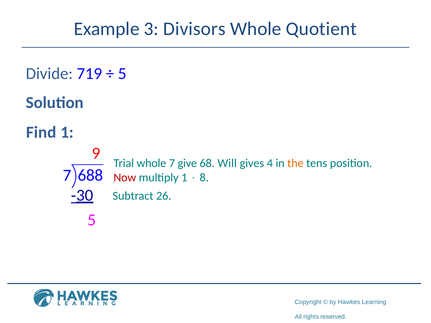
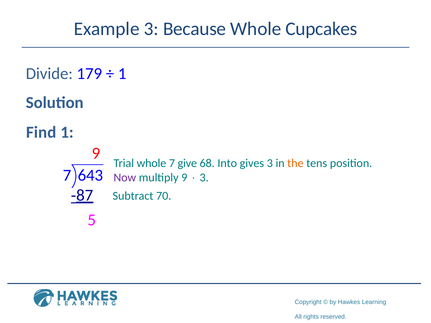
Divisors: Divisors -> Because
Quotient: Quotient -> Cupcakes
719: 719 -> 179
5 at (122, 74): 5 -> 1
Will: Will -> Into
gives 4: 4 -> 3
688: 688 -> 643
Now colour: red -> purple
multiply 1: 1 -> 9
8 at (204, 178): 8 -> 3
30: 30 -> 87
26: 26 -> 70
